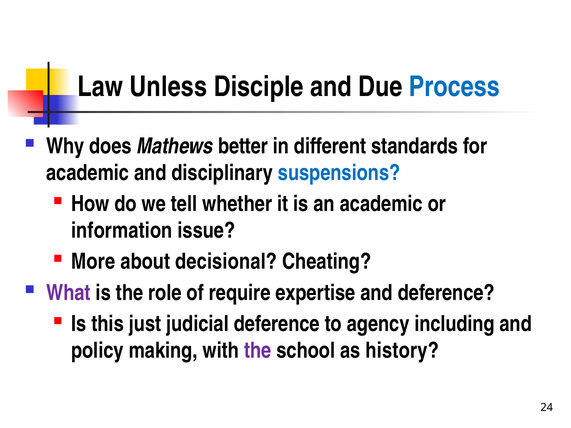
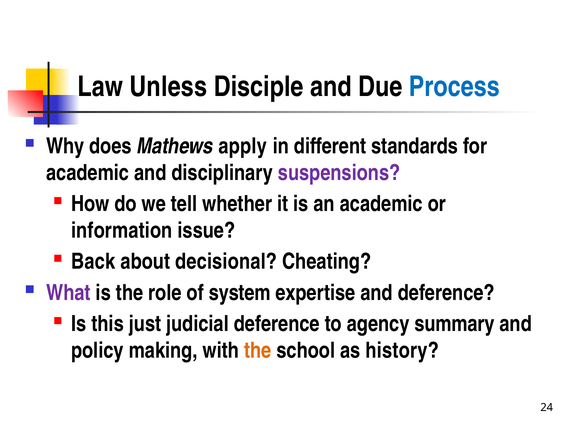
better: better -> apply
suspensions colour: blue -> purple
More: More -> Back
require: require -> system
including: including -> summary
the at (258, 351) colour: purple -> orange
